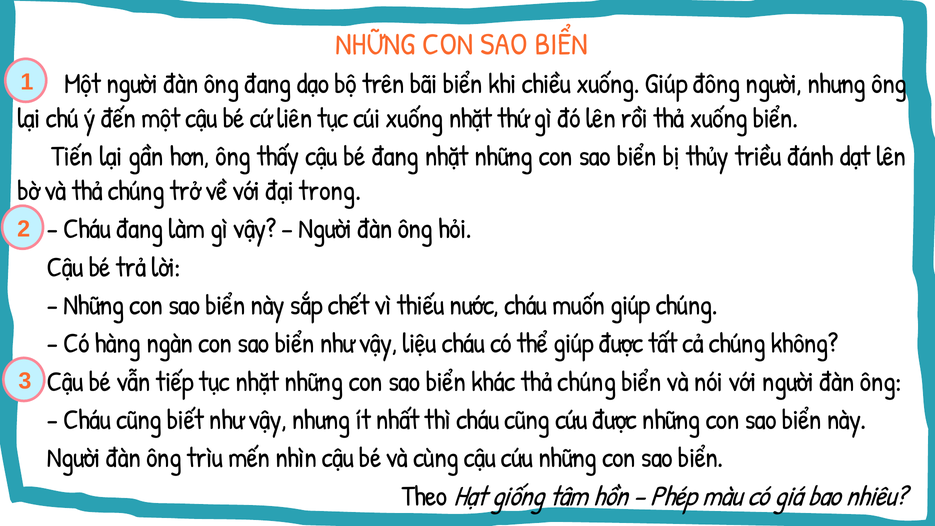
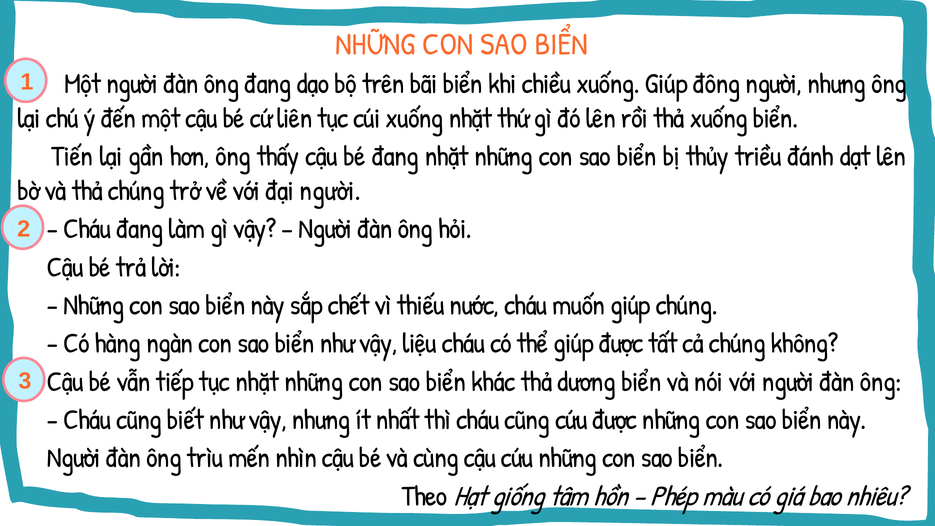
đại trong: trong -> người
khác thả chúng: chúng -> dương
